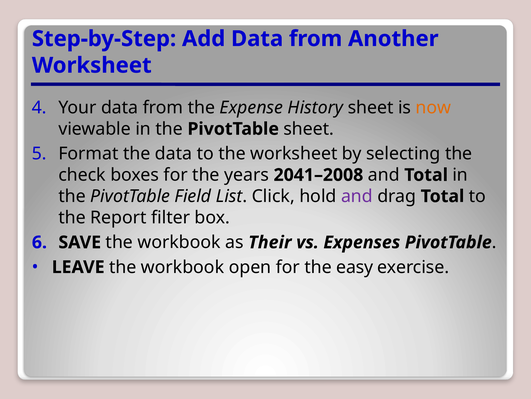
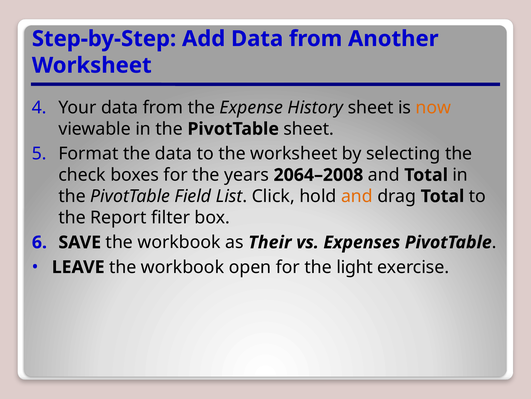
2041–2008: 2041–2008 -> 2064–2008
and at (357, 196) colour: purple -> orange
easy: easy -> light
